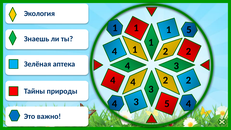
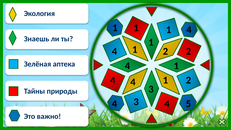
5 at (189, 30): 5 -> 4
3 at (176, 66): 3 -> 1
2 at (165, 80): 2 -> 1
3 5: 5 -> 4
4 at (189, 104): 4 -> 5
